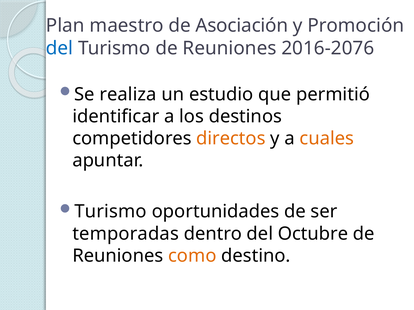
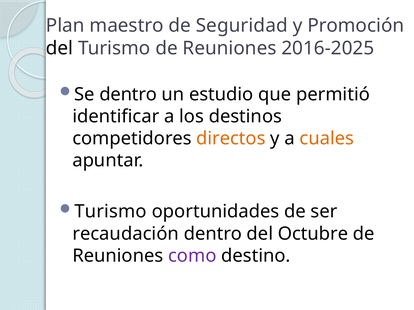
Asociación: Asociación -> Seguridad
del at (60, 48) colour: blue -> black
2016-2076: 2016-2076 -> 2016-2025
Se realiza: realiza -> dentro
temporadas: temporadas -> recaudación
como colour: orange -> purple
